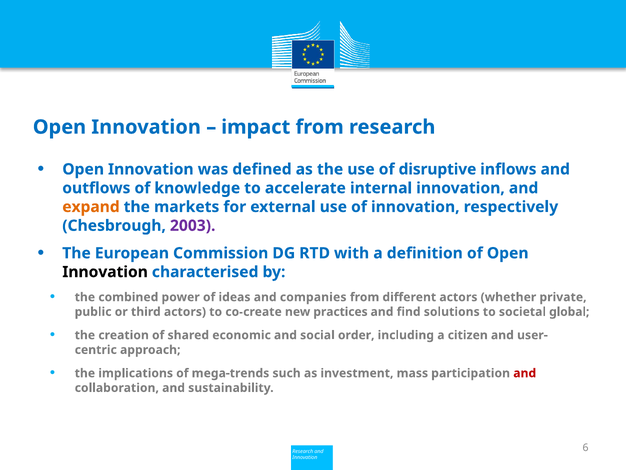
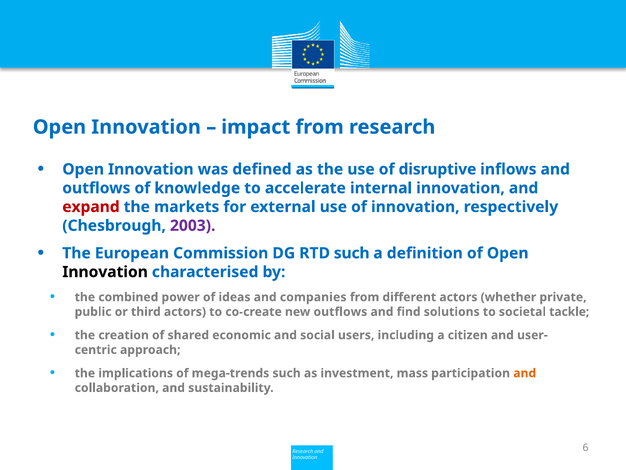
expand colour: orange -> red
RTD with: with -> such
new practices: practices -> outflows
global: global -> tackle
order: order -> users
and at (525, 373) colour: red -> orange
